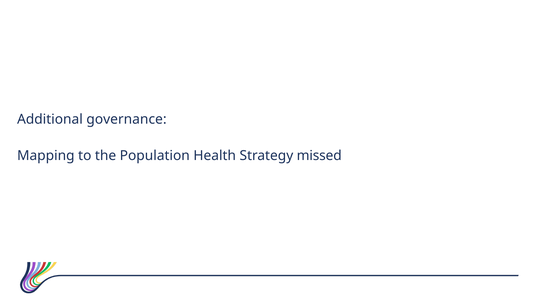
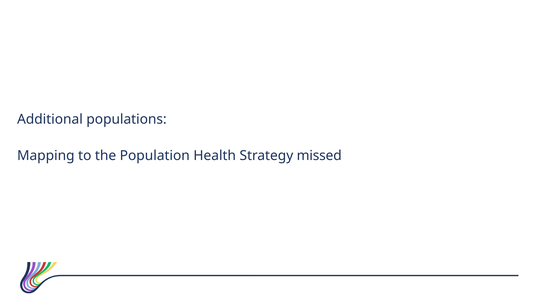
governance: governance -> populations
